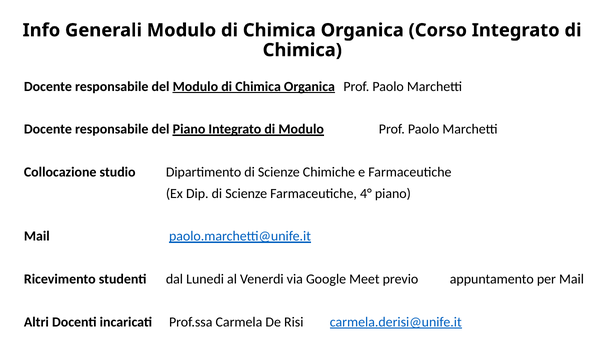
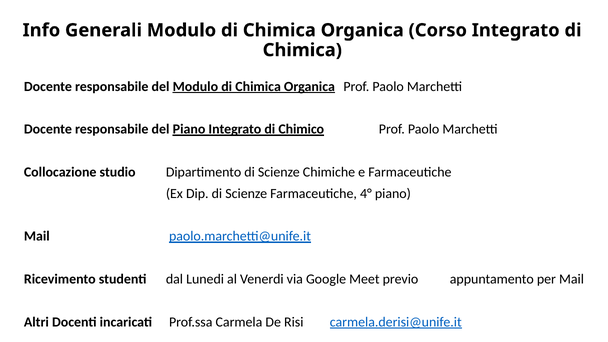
di Modulo: Modulo -> Chimico
